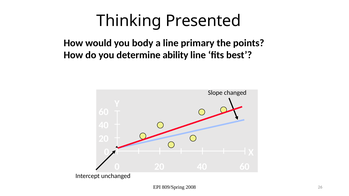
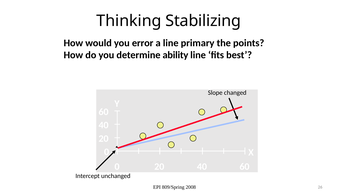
Presented: Presented -> Stabilizing
body: body -> error
